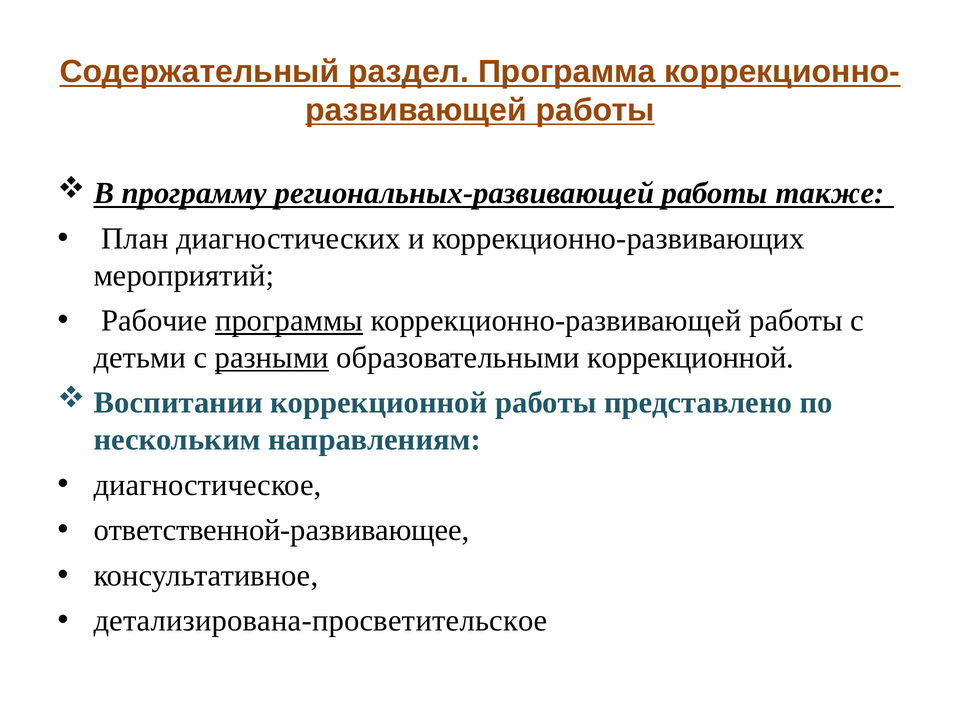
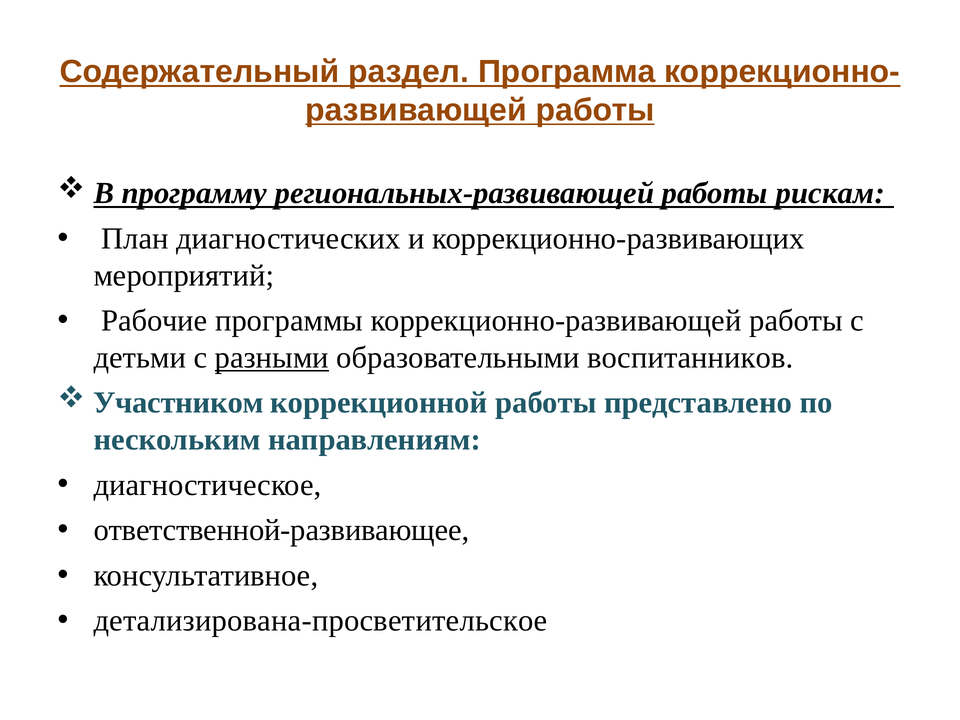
также: также -> рискам
программы underline: present -> none
образовательными коррекционной: коррекционной -> воспитанников
Воспитании: Воспитании -> Участником
